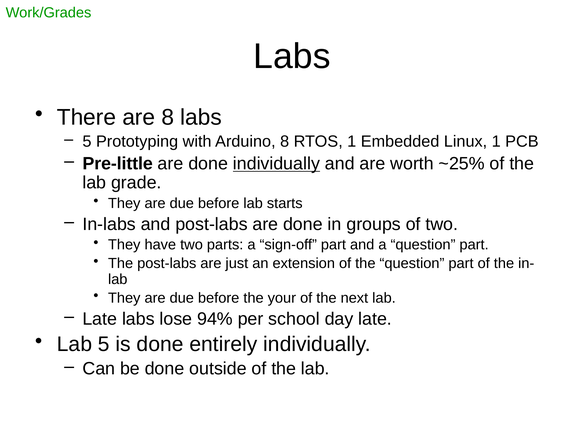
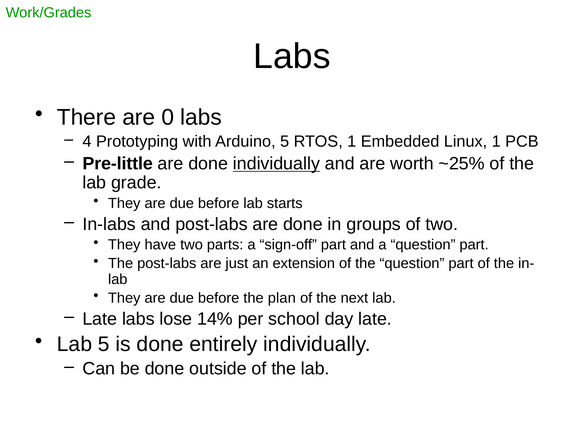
are 8: 8 -> 0
5 at (87, 142): 5 -> 4
Arduino 8: 8 -> 5
your: your -> plan
94%: 94% -> 14%
